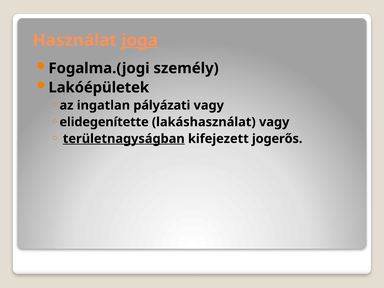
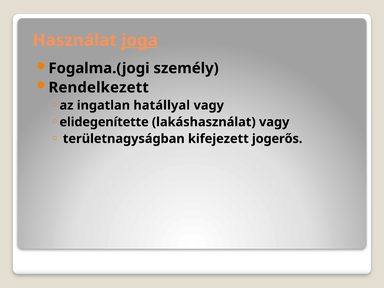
Lakóépületek: Lakóépületek -> Rendelkezett
pályázati: pályázati -> hatállyal
területnagyságban underline: present -> none
